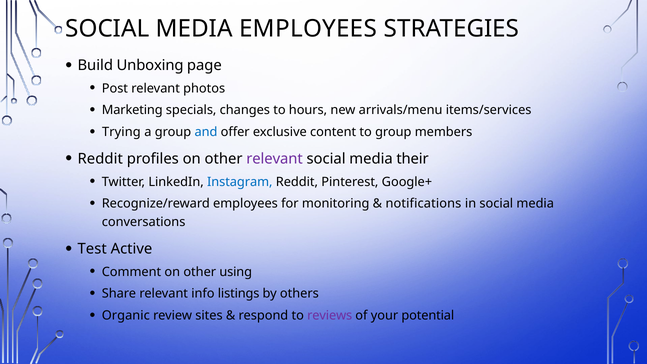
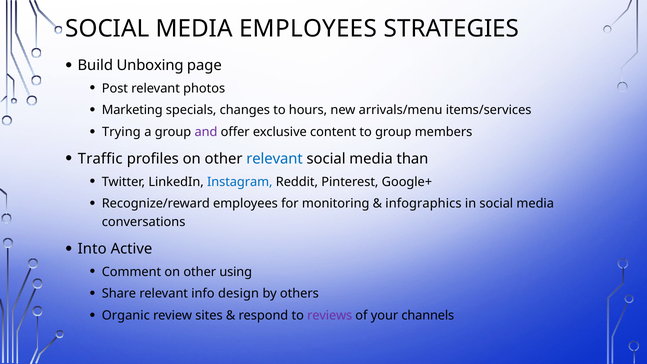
and colour: blue -> purple
Reddit at (100, 159): Reddit -> Traffic
relevant at (275, 159) colour: purple -> blue
their: their -> than
notifications: notifications -> infographics
Test: Test -> Into
listings: listings -> design
potential: potential -> channels
